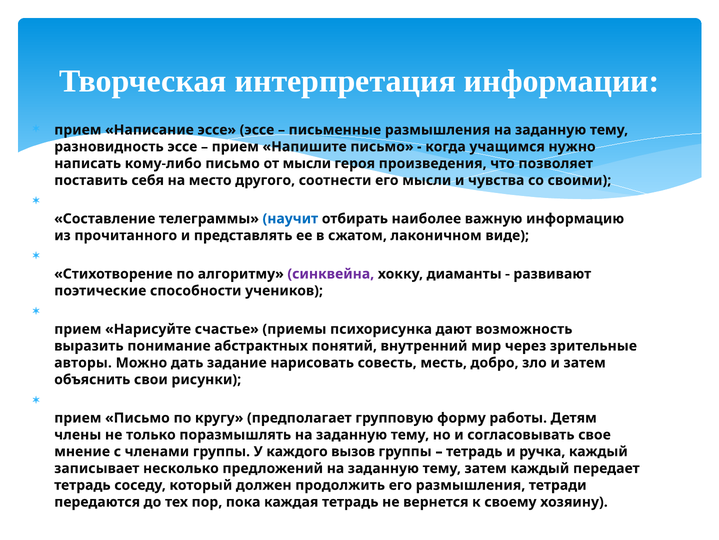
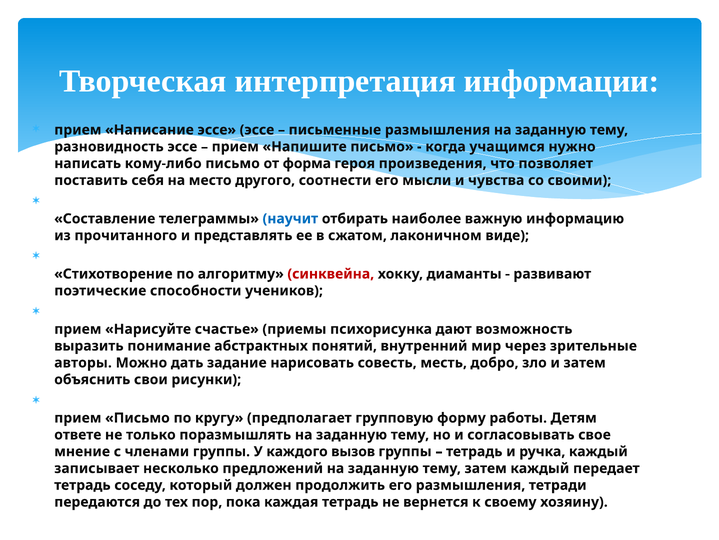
от мысли: мысли -> форма
синквейна colour: purple -> red
члены: члены -> ответе
